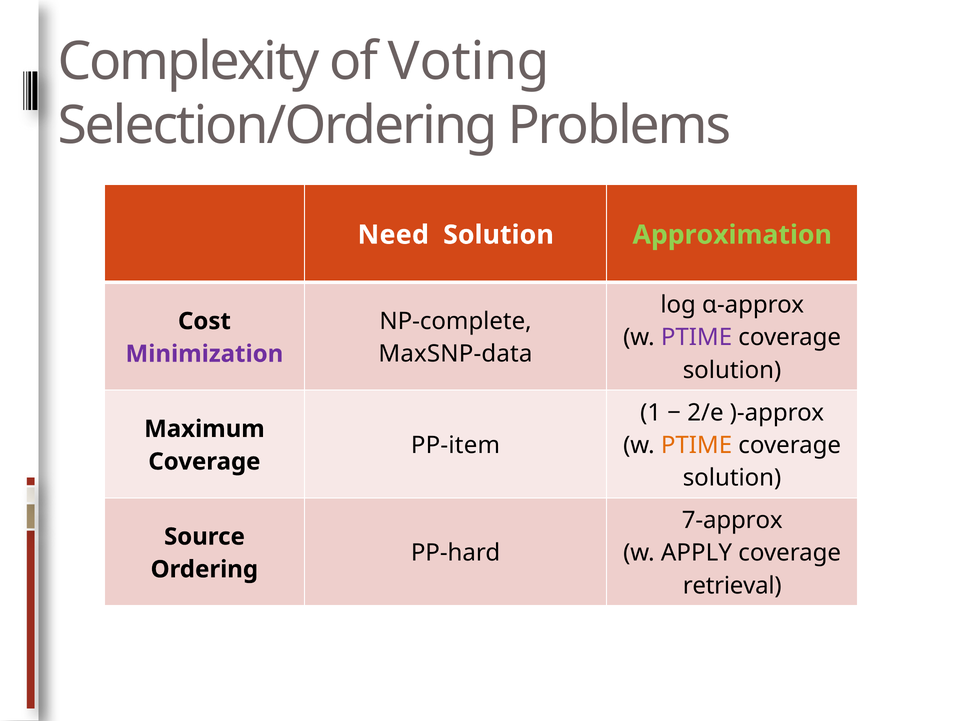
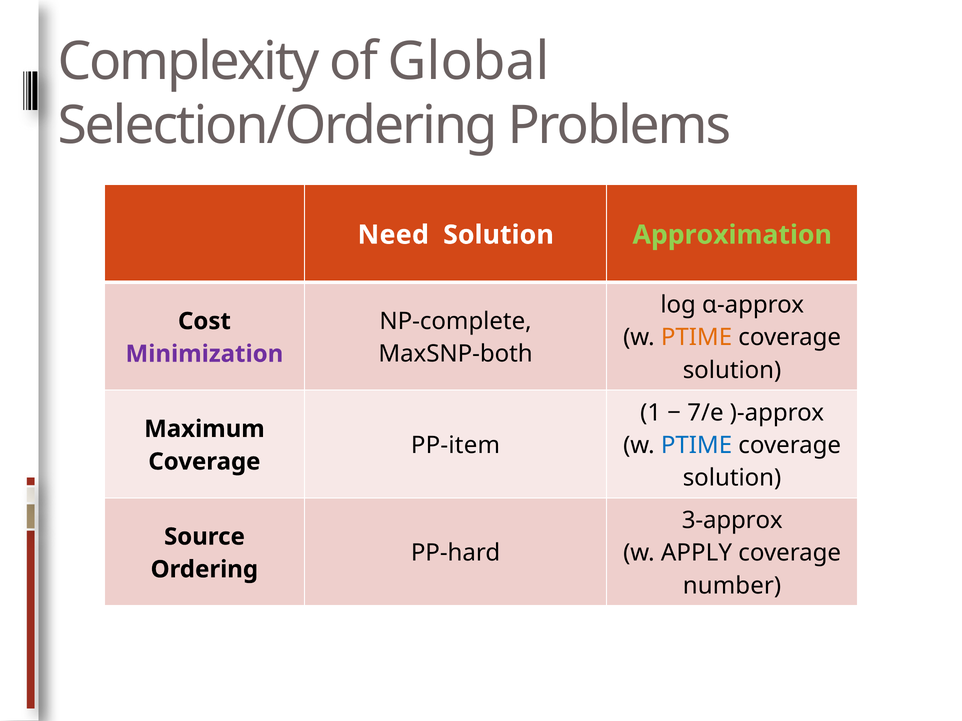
Voting: Voting -> Global
PTIME at (697, 338) colour: purple -> orange
MaxSNP-data: MaxSNP-data -> MaxSNP-both
2/e: 2/e -> 7/e
PTIME at (697, 446) colour: orange -> blue
7-approx: 7-approx -> 3-approx
retrieval: retrieval -> number
